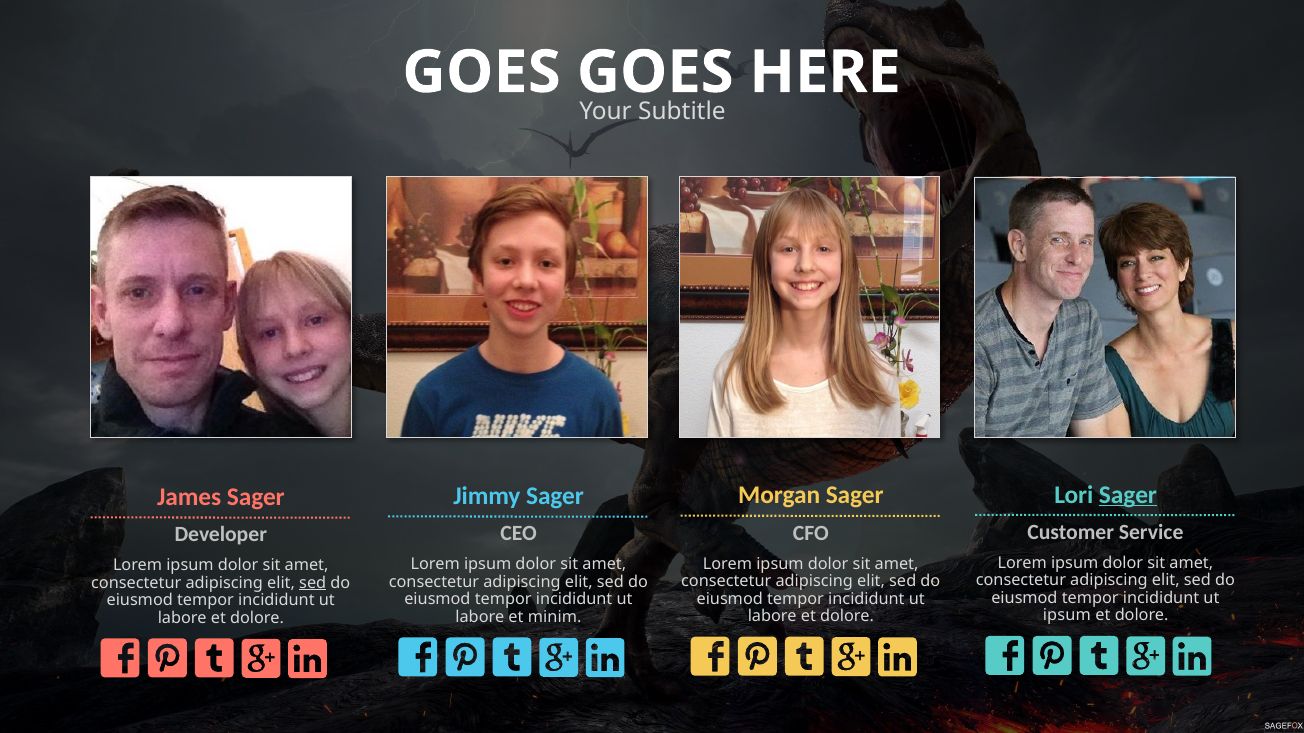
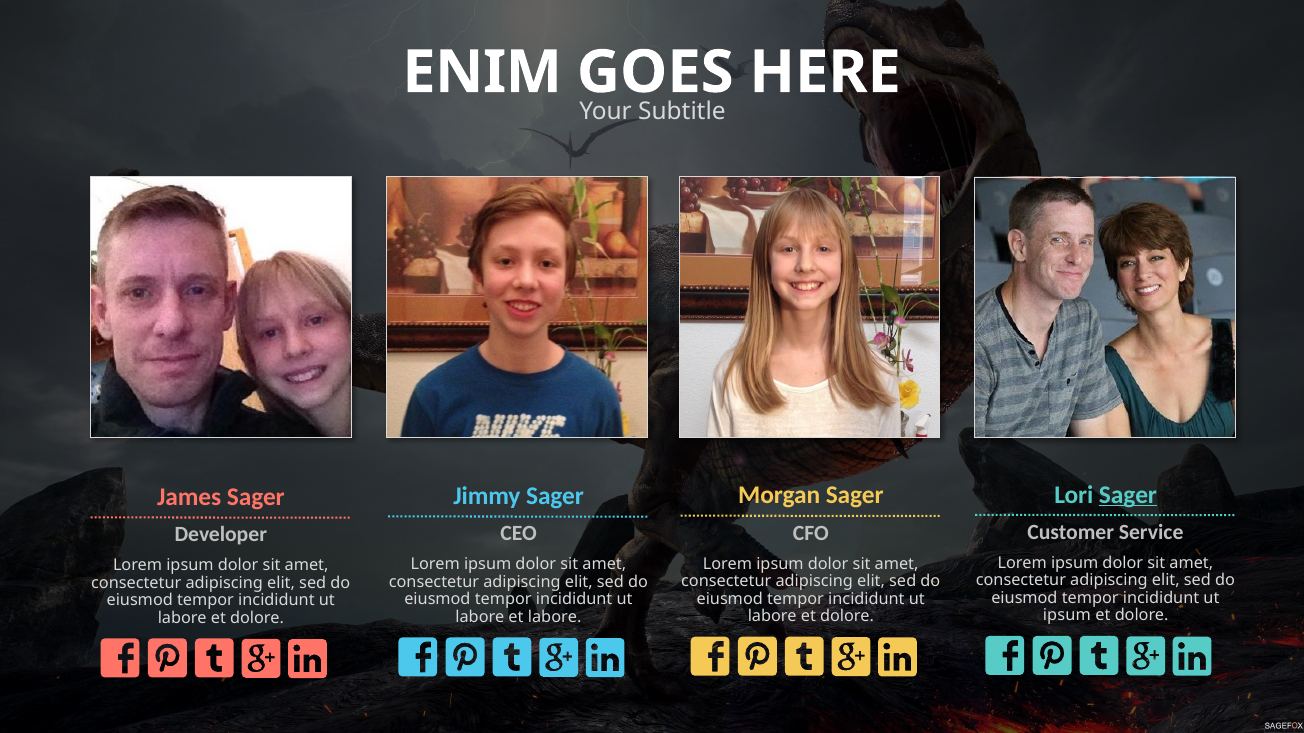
GOES at (482, 72): GOES -> ENIM
sed at (313, 583) underline: present -> none
et minim: minim -> labore
